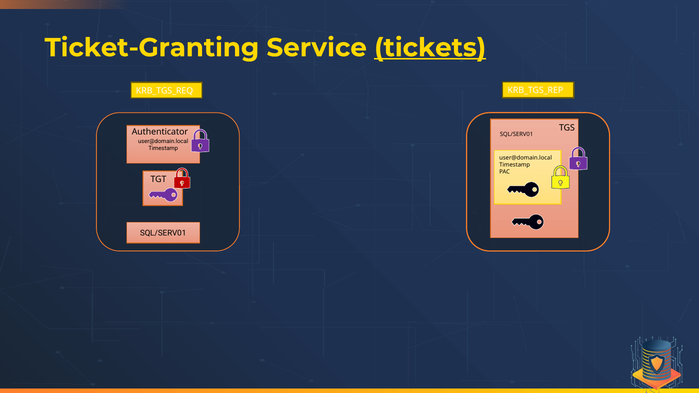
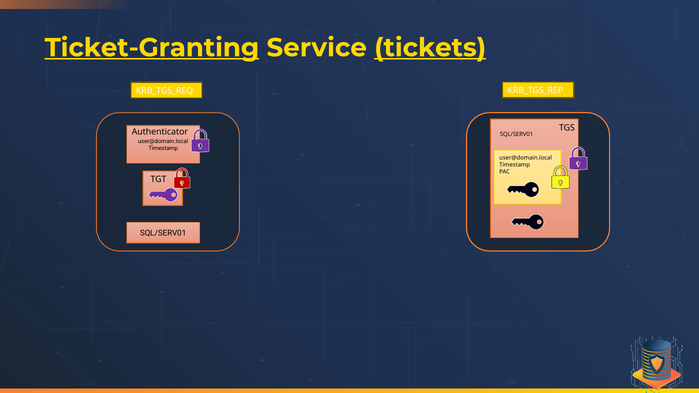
Ticket-Granting underline: none -> present
